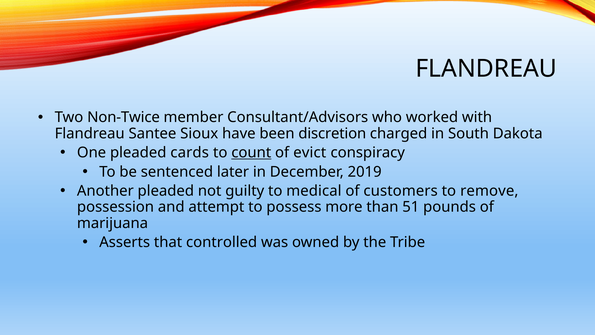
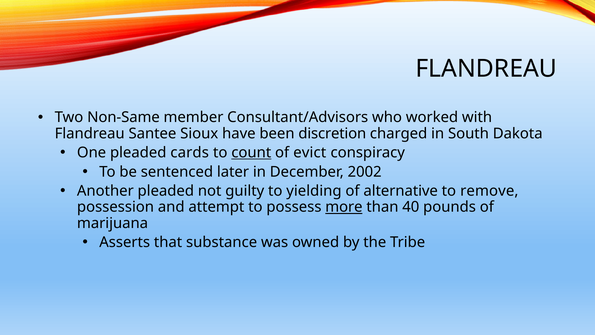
Non-Twice: Non-Twice -> Non-Same
2019: 2019 -> 2002
medical: medical -> yielding
customers: customers -> alternative
more underline: none -> present
51: 51 -> 40
controlled: controlled -> substance
